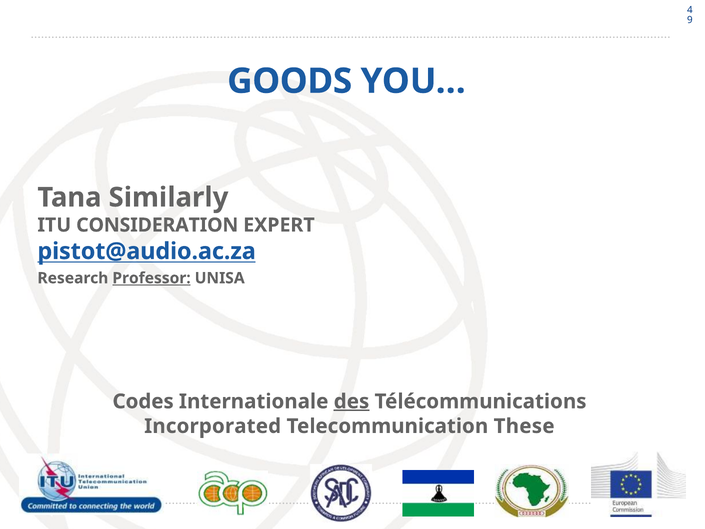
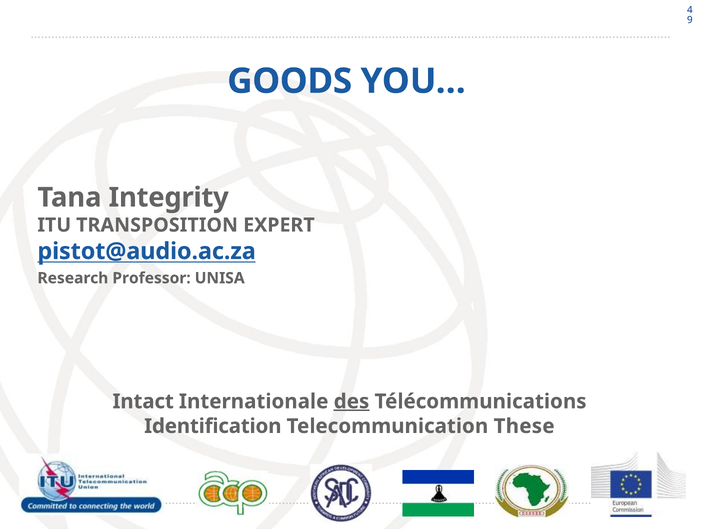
Similarly: Similarly -> Integrity
CONSIDERATION: CONSIDERATION -> TRANSPOSITION
Professor underline: present -> none
Codes: Codes -> Intact
Incorporated: Incorporated -> Identification
